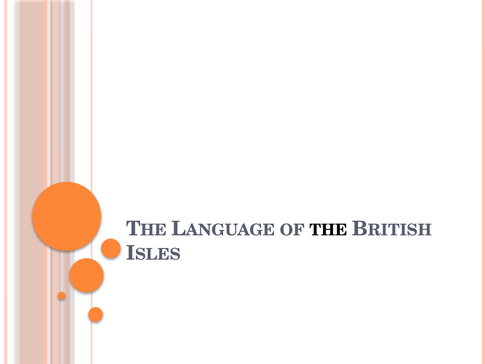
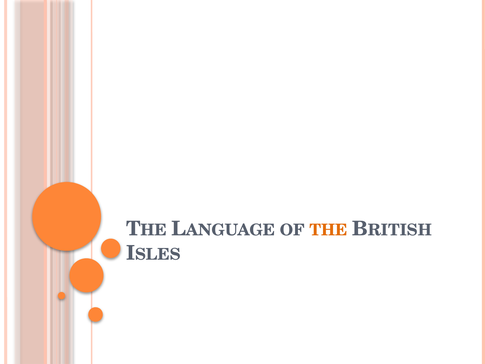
THE colour: black -> orange
